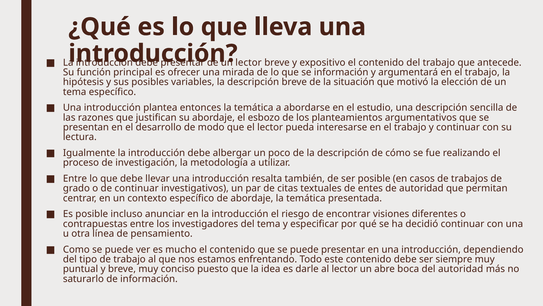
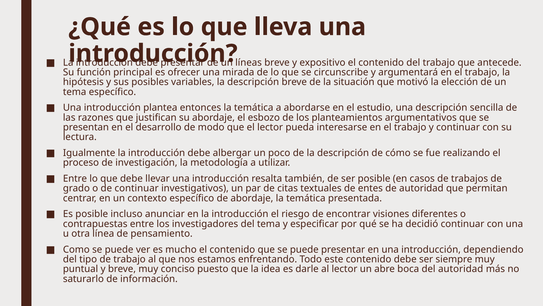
lector at (249, 62): lector -> líneas
se información: información -> circunscribe
